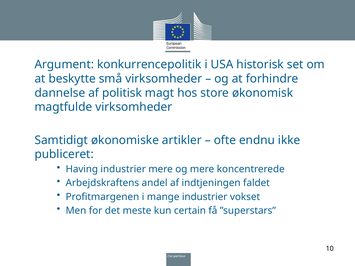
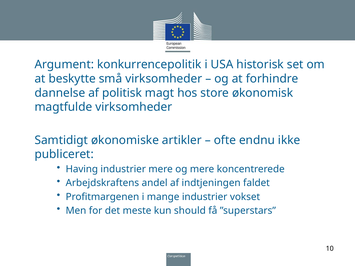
certain: certain -> should
